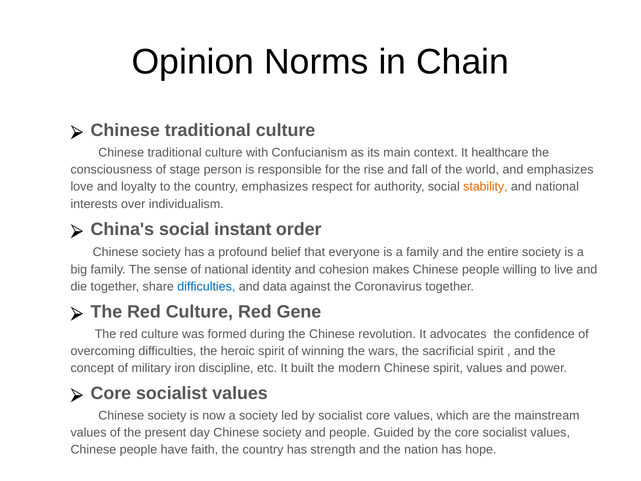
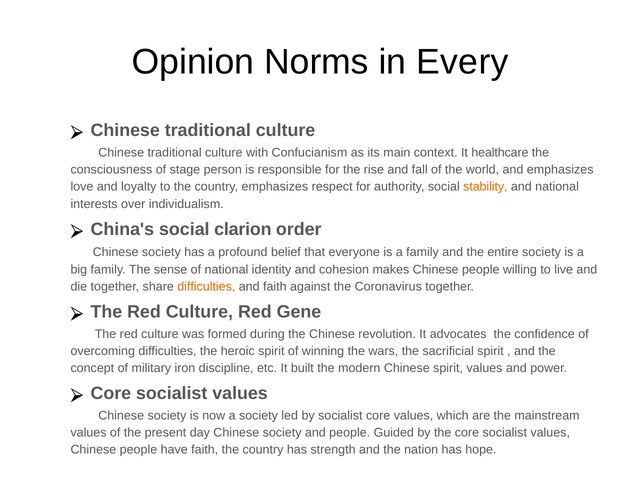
Chain: Chain -> Every
instant: instant -> clarion
difficulties at (206, 287) colour: blue -> orange
and data: data -> faith
